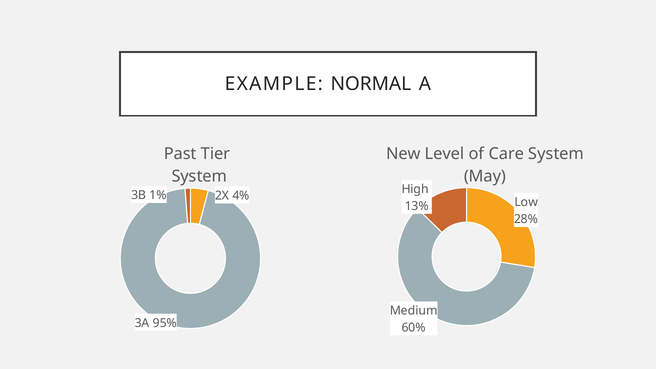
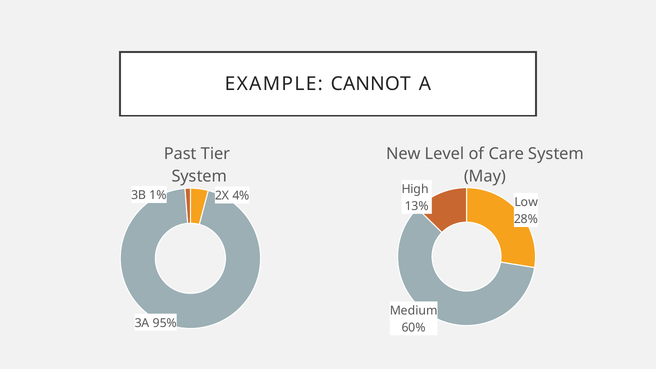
NORMAL: NORMAL -> CANNOT
